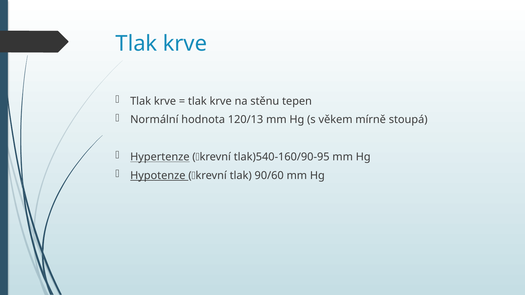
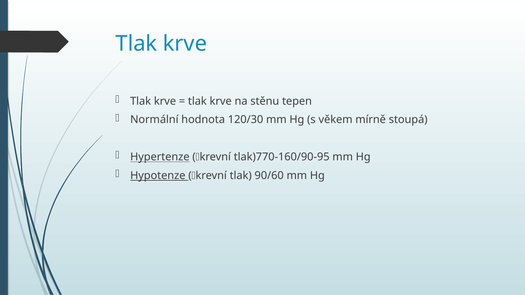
120/13: 120/13 -> 120/30
tlak)540-160/90-95: tlak)540-160/90-95 -> tlak)770-160/90-95
